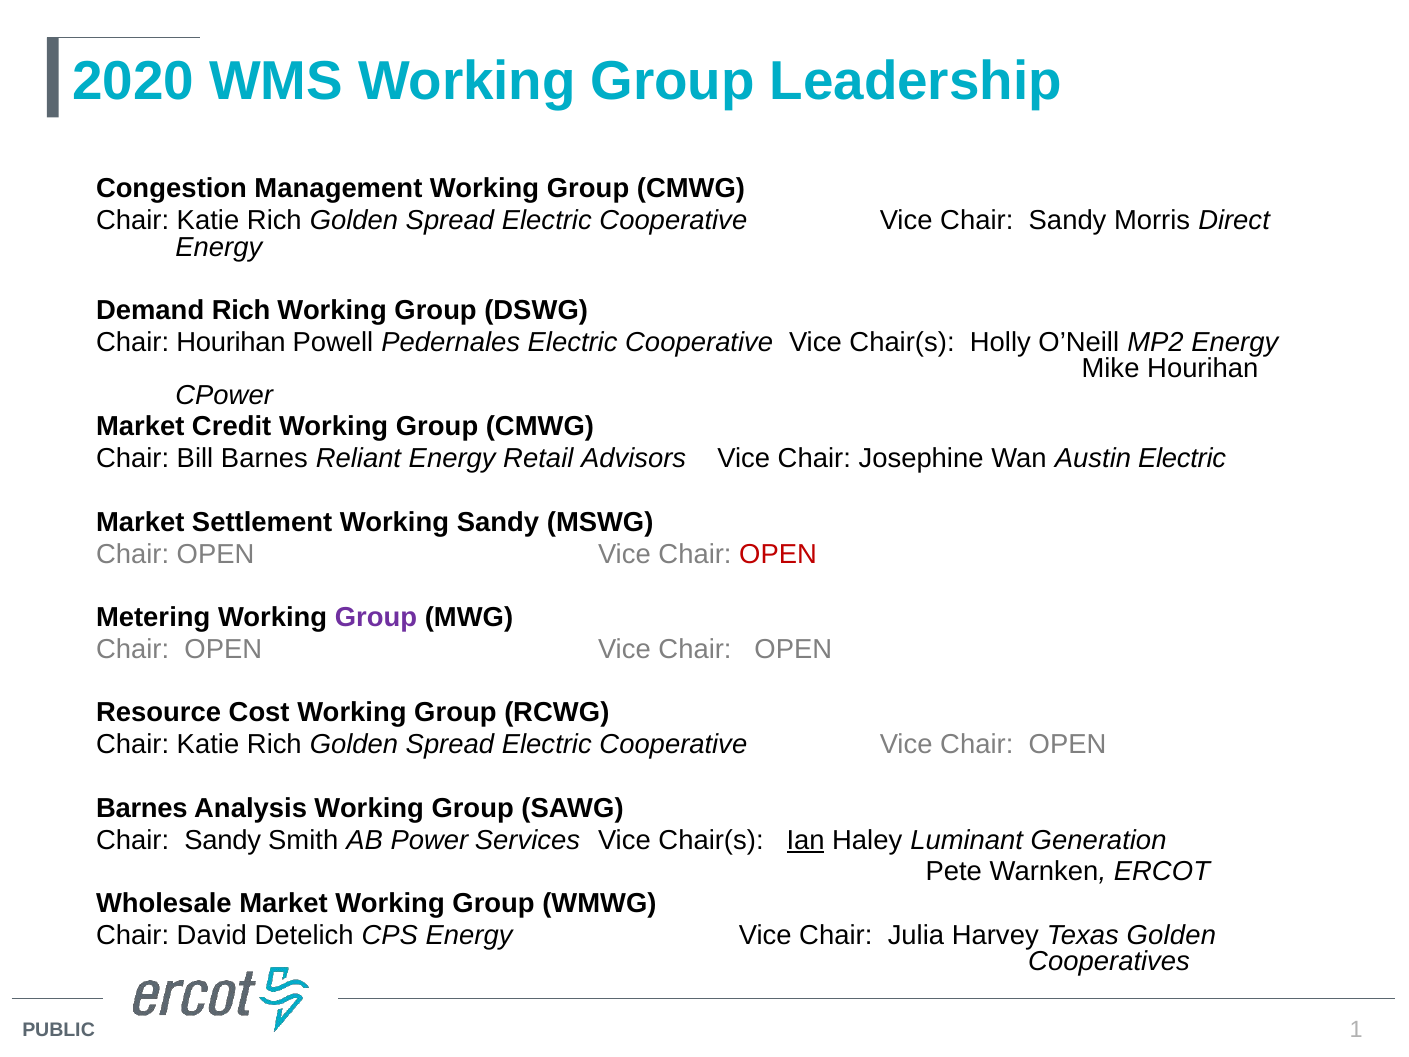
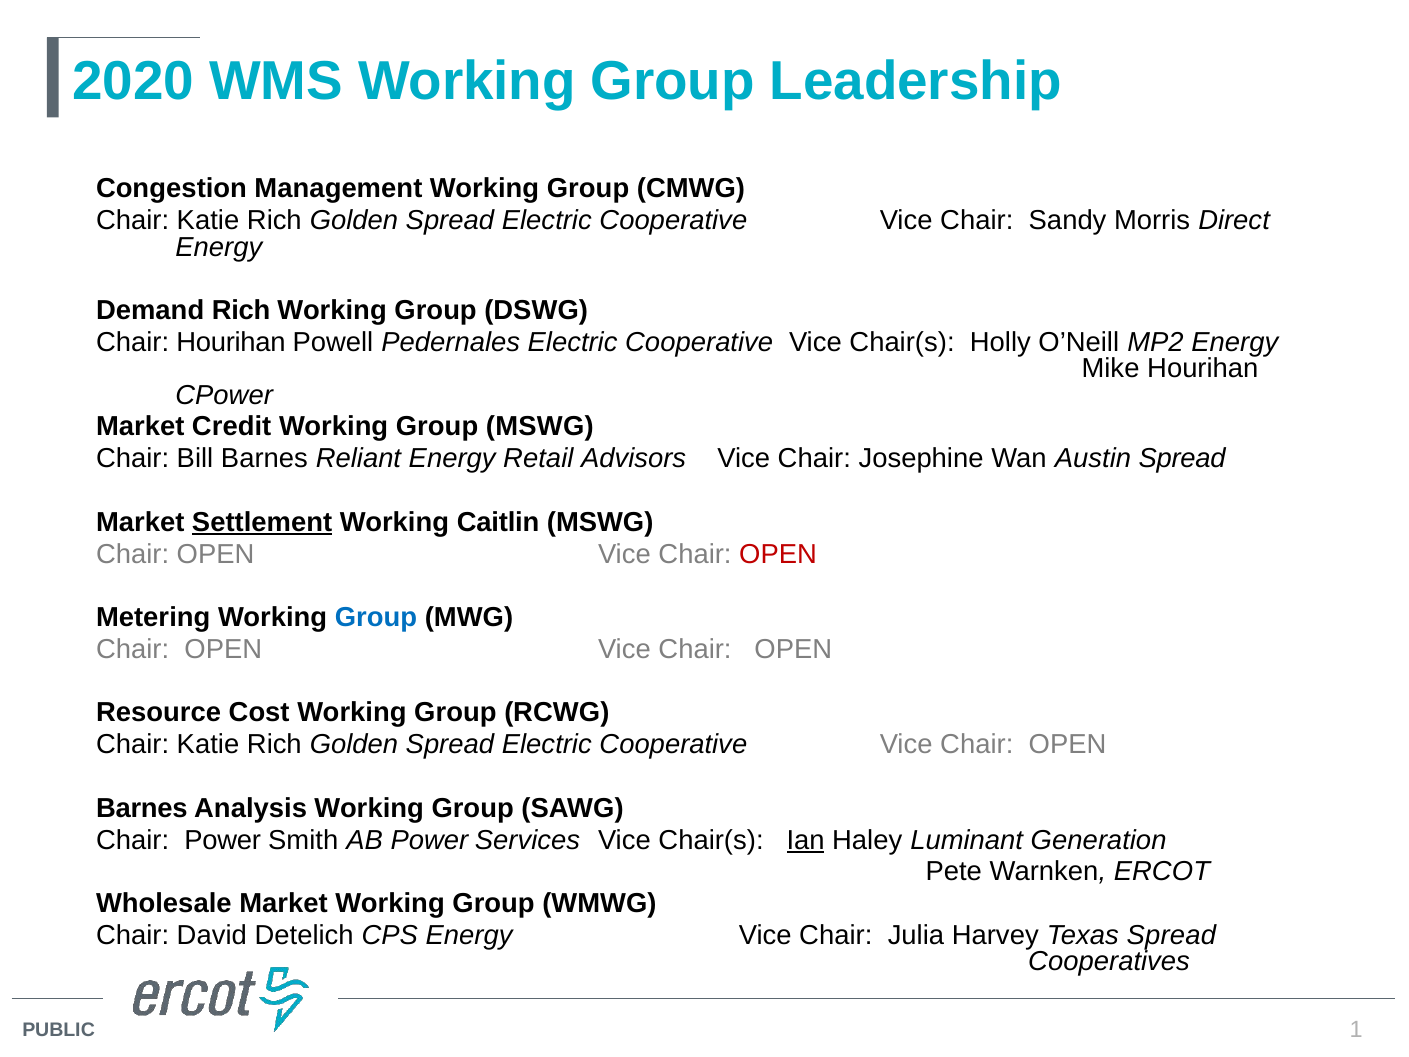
Credit Working Group CMWG: CMWG -> MSWG
Austin Electric: Electric -> Spread
Settlement underline: none -> present
Working Sandy: Sandy -> Caitlin
Group at (376, 617) colour: purple -> blue
Sandy at (223, 840): Sandy -> Power
Texas Golden: Golden -> Spread
